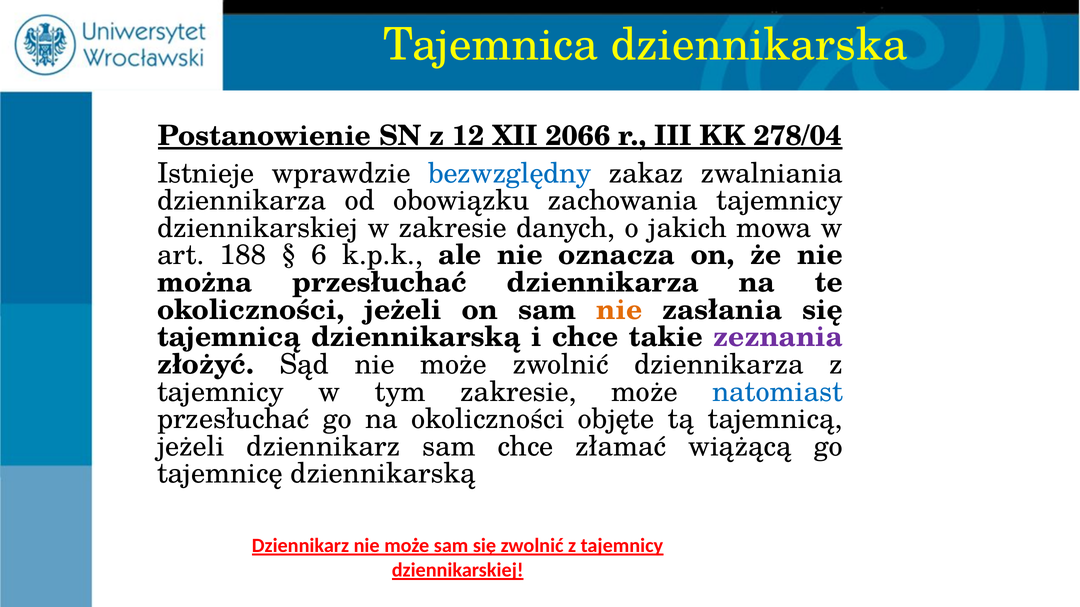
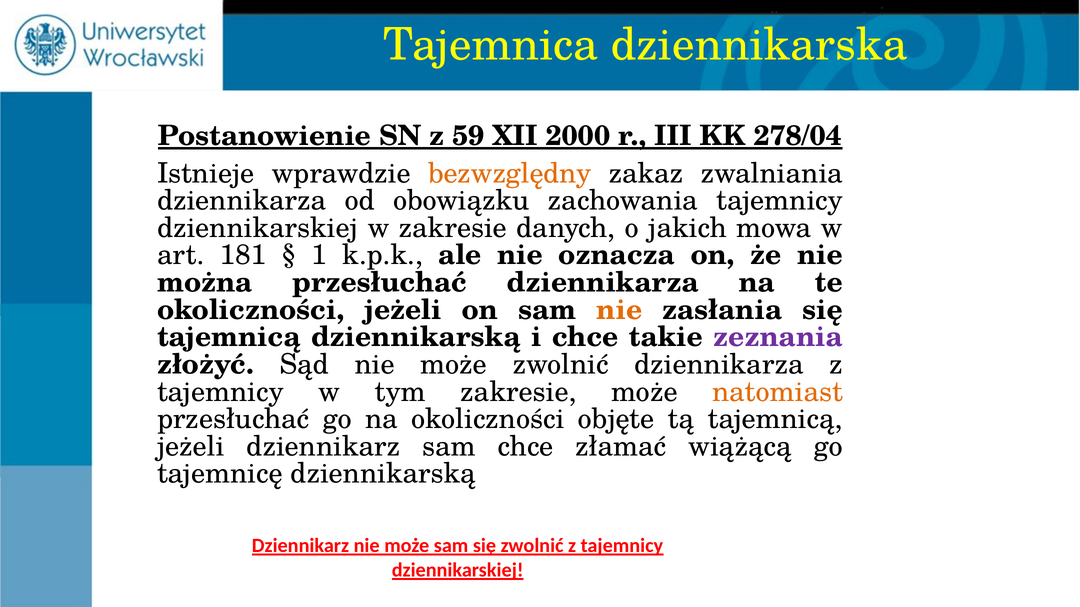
12: 12 -> 59
2066: 2066 -> 2000
bezwzględny colour: blue -> orange
188: 188 -> 181
6: 6 -> 1
natomiast colour: blue -> orange
